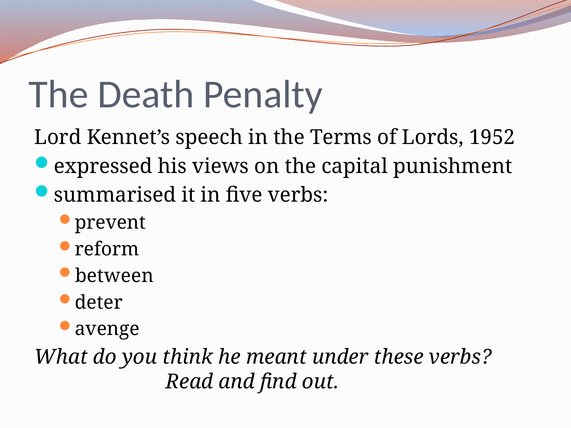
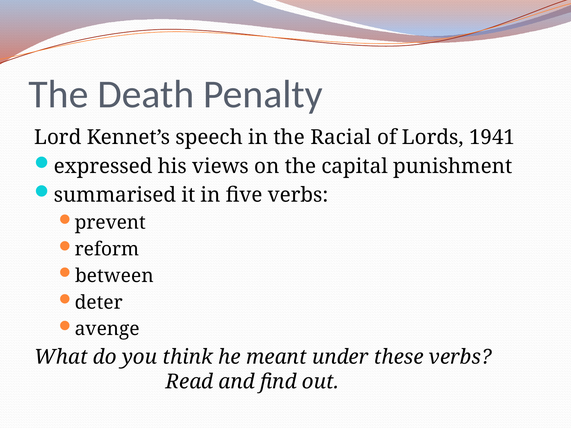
Terms: Terms -> Racial
1952: 1952 -> 1941
